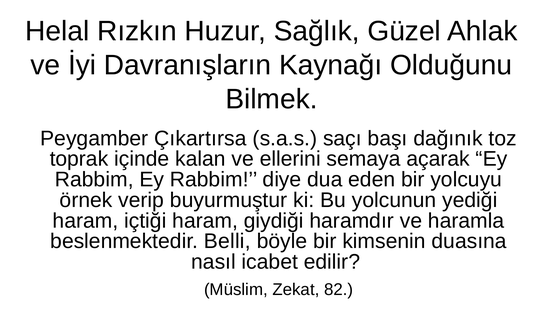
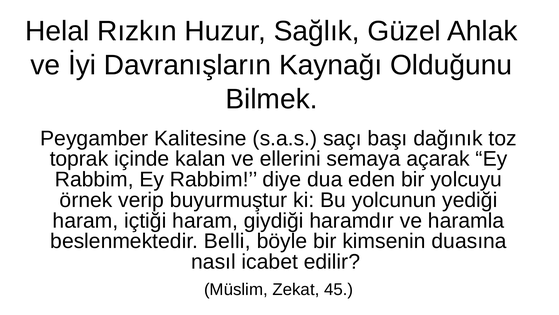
Çıkartırsa: Çıkartırsa -> Kalitesine
82: 82 -> 45
